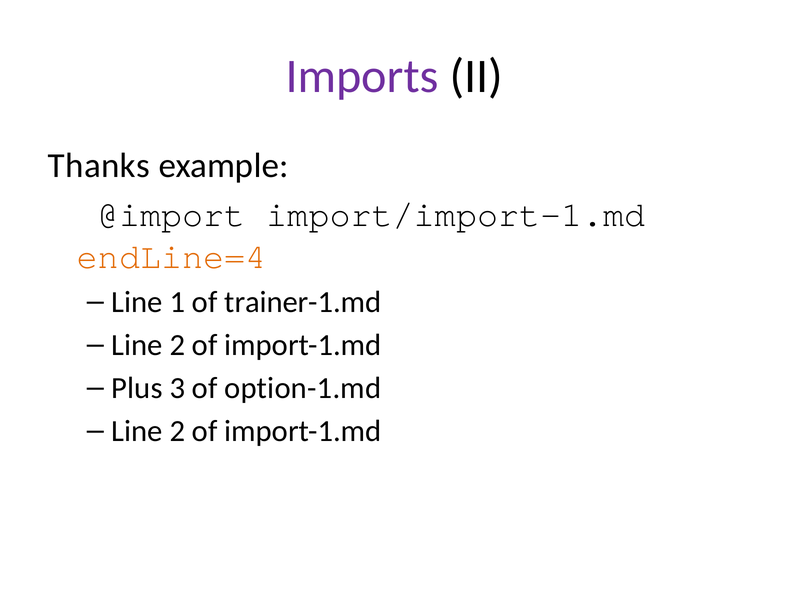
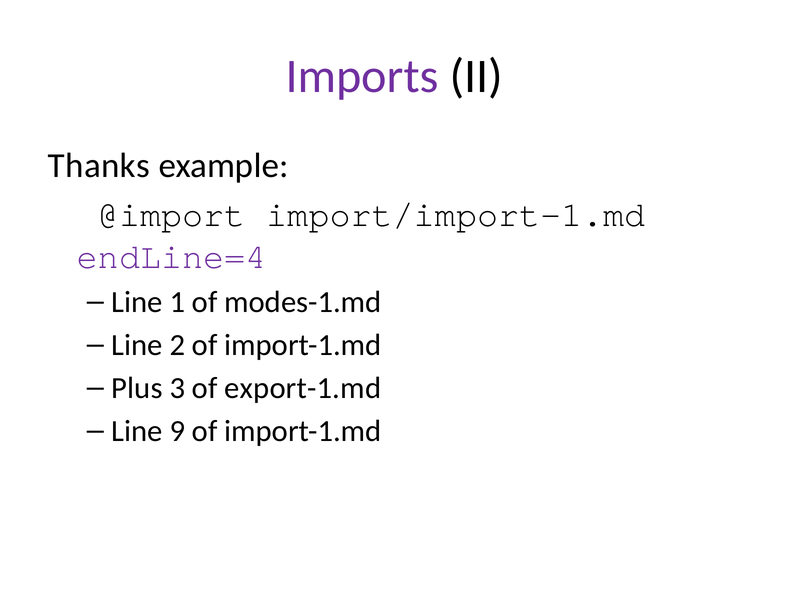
endLine=4 colour: orange -> purple
trainer-1.md: trainer-1.md -> modes-1.md
option-1.md: option-1.md -> export-1.md
2 at (177, 431): 2 -> 9
